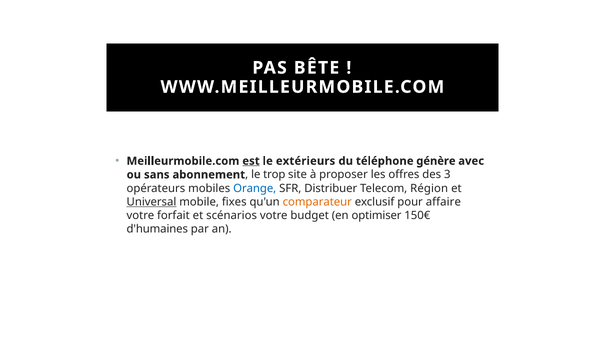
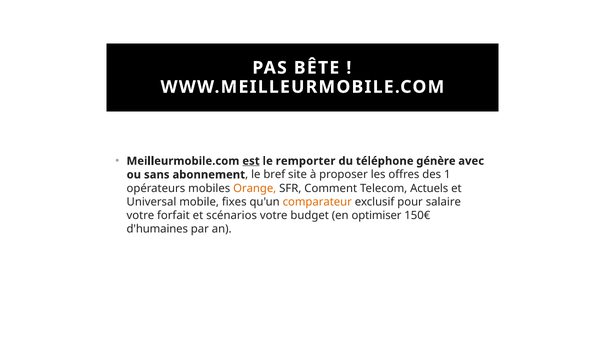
extérieurs: extérieurs -> remporter
trop: trop -> bref
3: 3 -> 1
Orange colour: blue -> orange
Distribuer: Distribuer -> Comment
Région: Région -> Actuels
Universal underline: present -> none
affaire: affaire -> salaire
